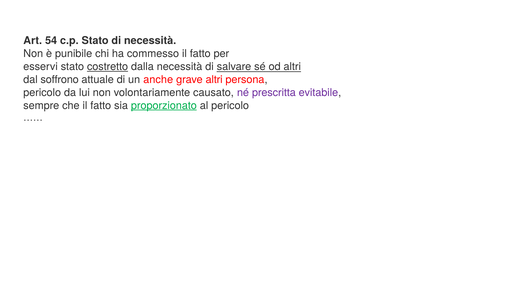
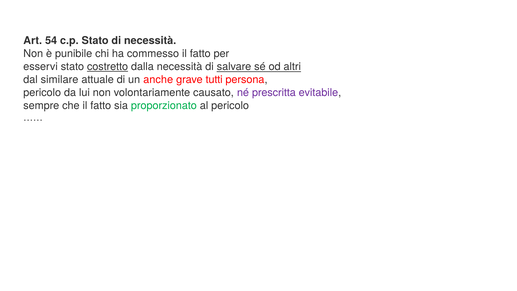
soffrono: soffrono -> similare
grave altri: altri -> tutti
proporzionato underline: present -> none
